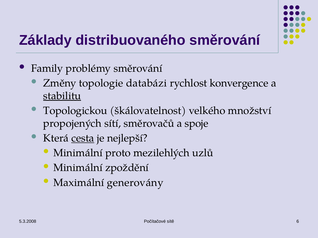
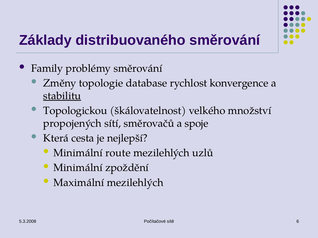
databázi: databázi -> database
cesta underline: present -> none
proto: proto -> route
Maximální generovány: generovány -> mezilehlých
